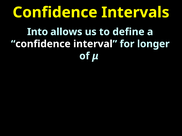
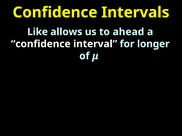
Into: Into -> Like
define: define -> ahead
